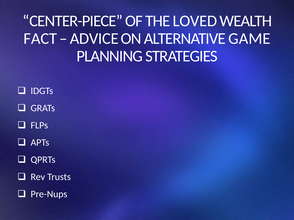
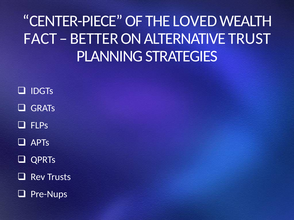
ADVICE: ADVICE -> BETTER
GAME: GAME -> TRUST
